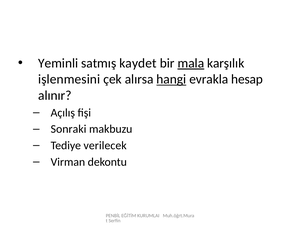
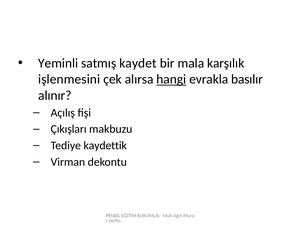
mala underline: present -> none
hesap: hesap -> basılır
Sonraki: Sonraki -> Çıkışları
verilecek: verilecek -> kaydettik
